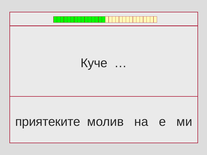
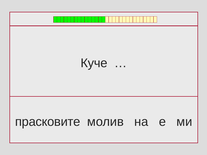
приятеките: приятеките -> прасковите
